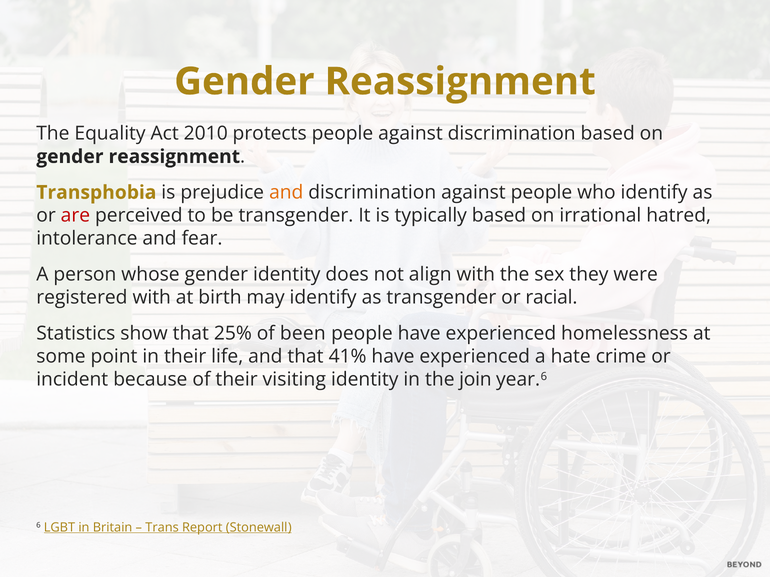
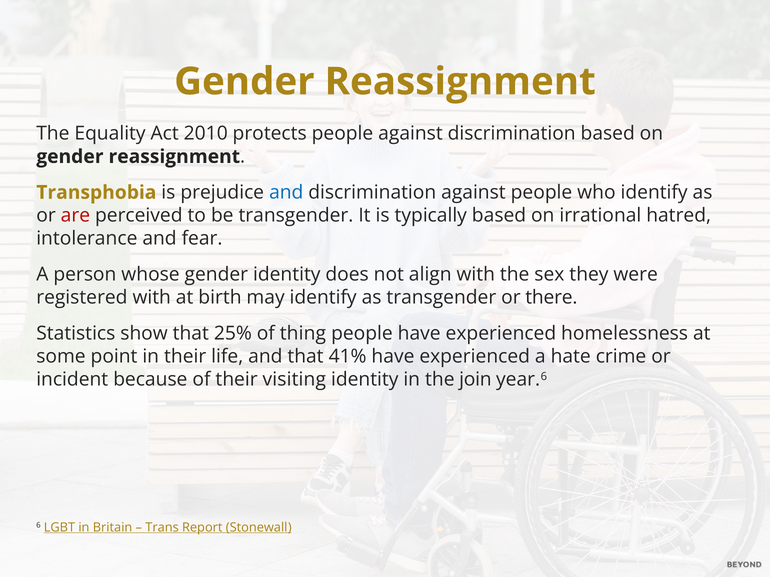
and at (286, 193) colour: orange -> blue
racial: racial -> there
been: been -> thing
